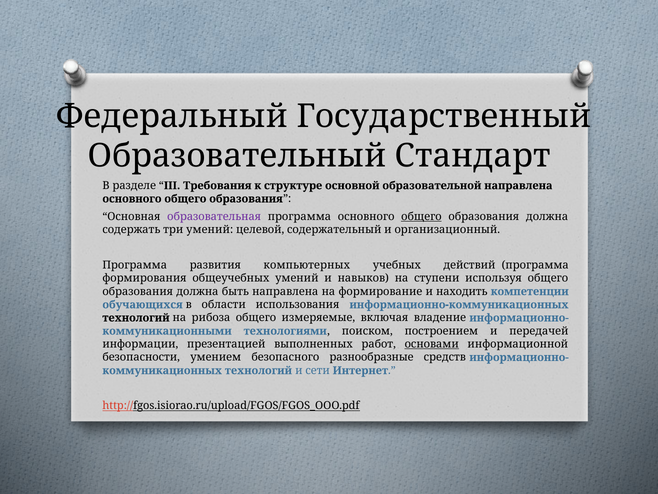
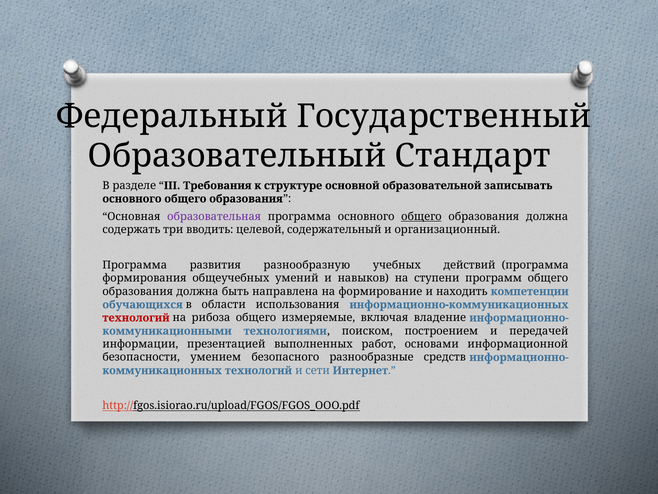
образовательной направлена: направлена -> записывать
три умений: умений -> вводить
компьютерных: компьютерных -> разнообразную
используя: используя -> программ
технологий at (136, 318) colour: black -> red
основами underline: present -> none
